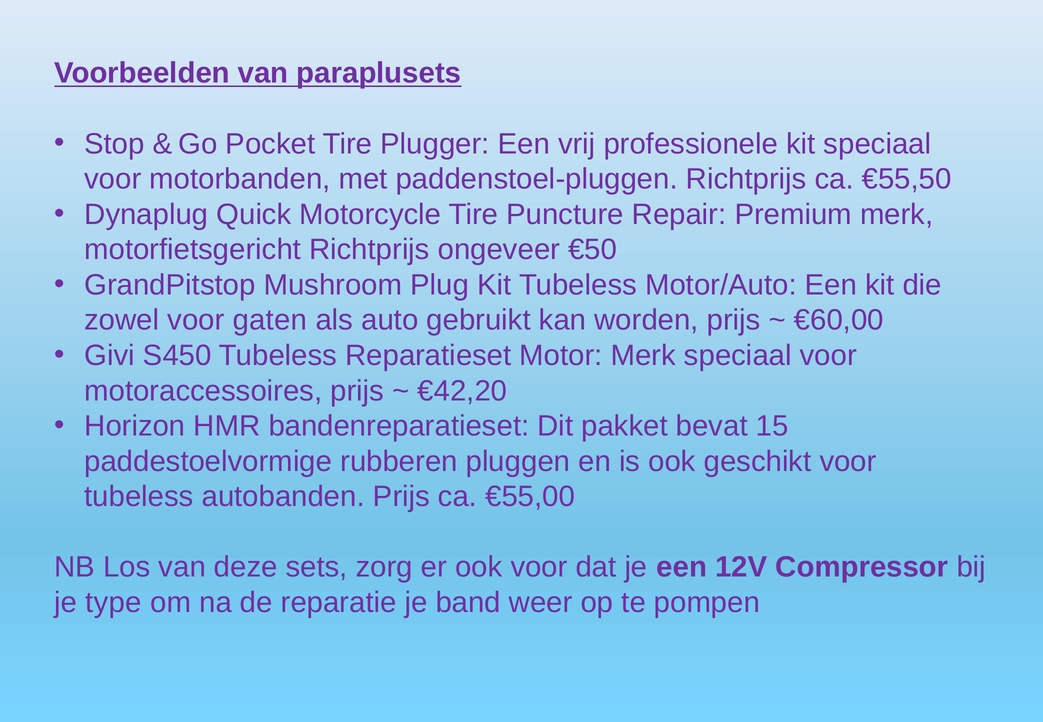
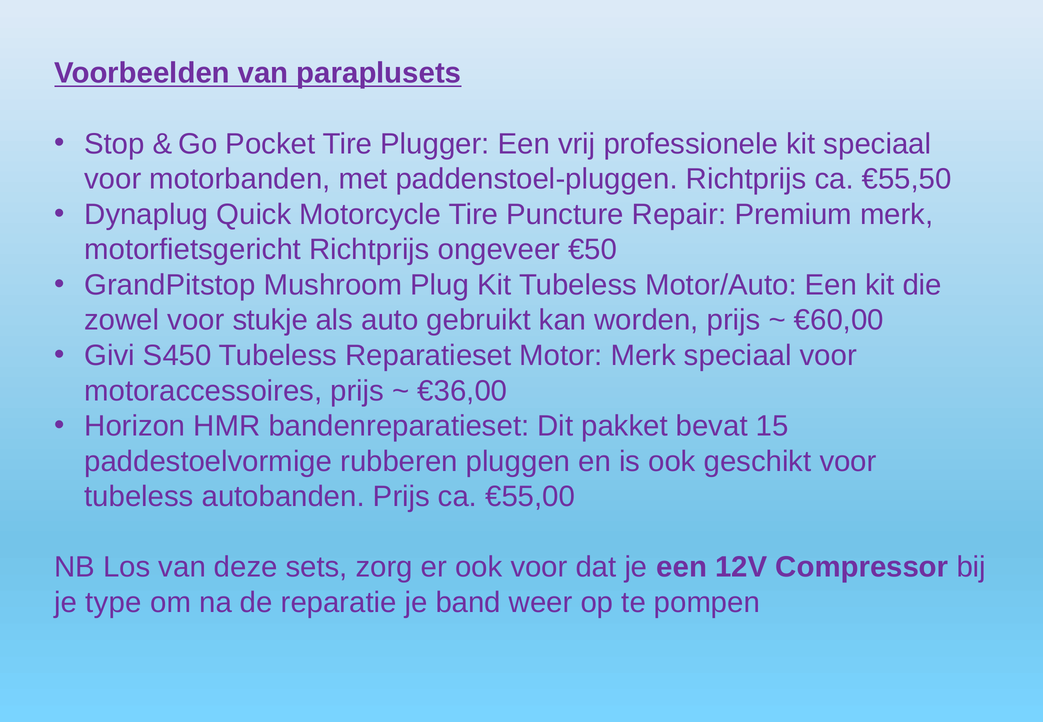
gaten: gaten -> stukje
€42,20: €42,20 -> €36,00
